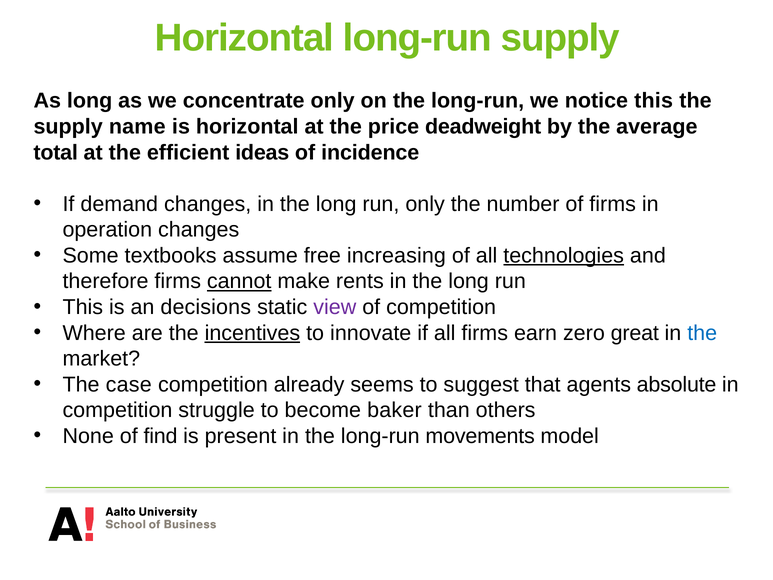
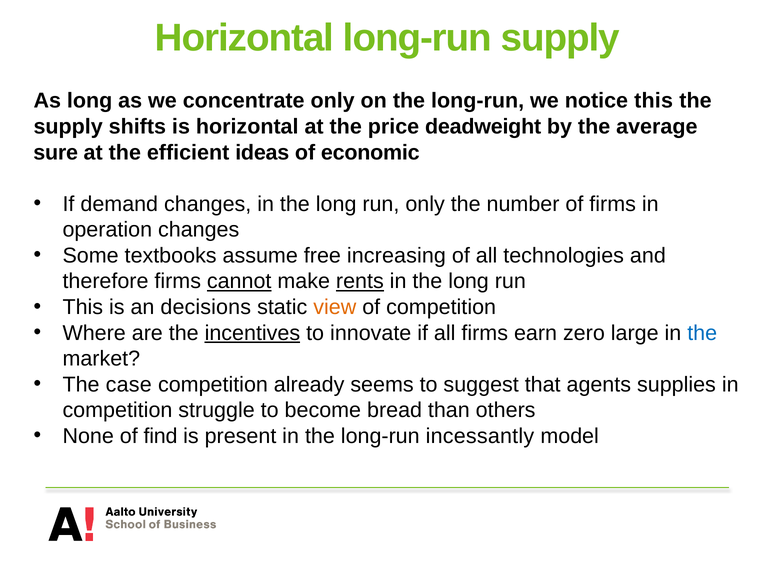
name: name -> shifts
total: total -> sure
incidence: incidence -> economic
technologies underline: present -> none
rents underline: none -> present
view colour: purple -> orange
great: great -> large
absolute: absolute -> supplies
baker: baker -> bread
movements: movements -> incessantly
